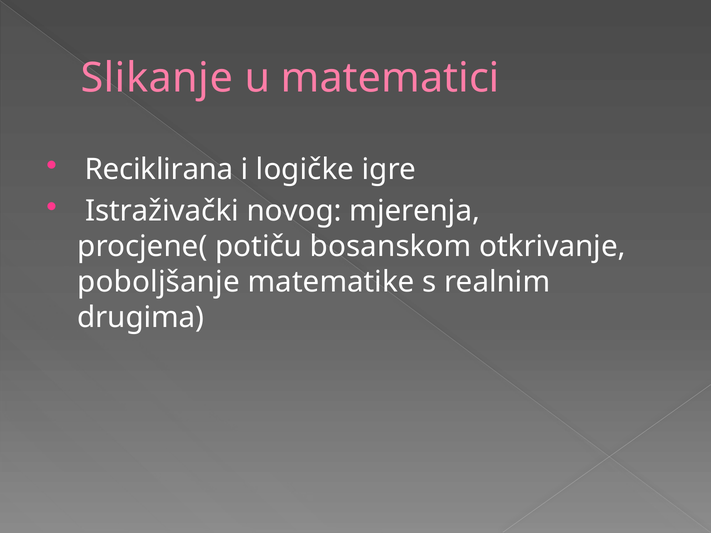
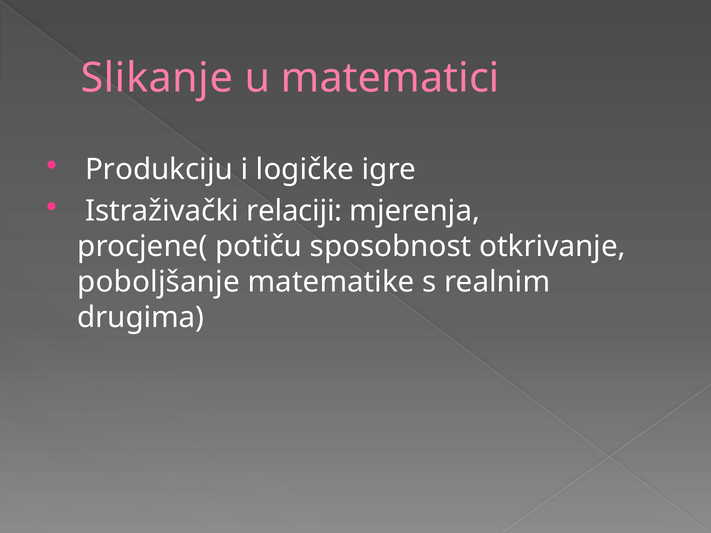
Reciklirana: Reciklirana -> Produkciju
novog: novog -> relaciji
bosanskom: bosanskom -> sposobnost
